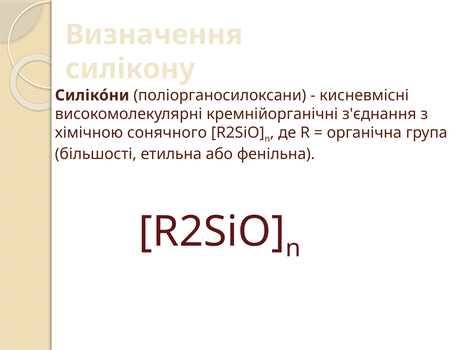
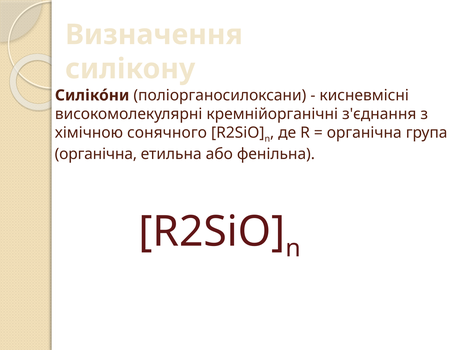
більшості at (96, 154): більшості -> органічна
